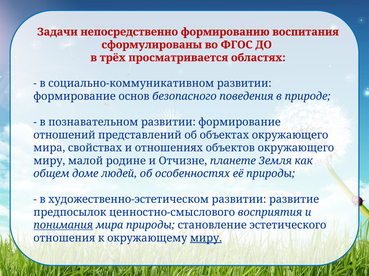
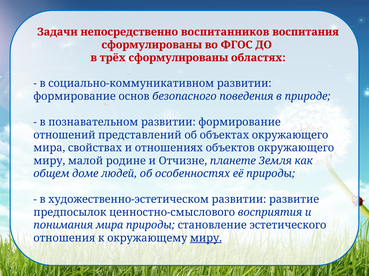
формированию: формированию -> воспитанников
трёх просматривается: просматривается -> сформулированы
понимания underline: present -> none
